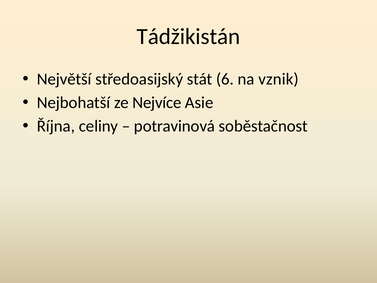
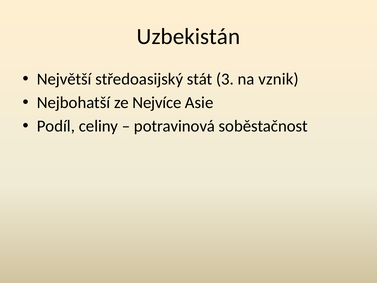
Tádžikistán: Tádžikistán -> Uzbekistán
6: 6 -> 3
Října: Října -> Podíl
